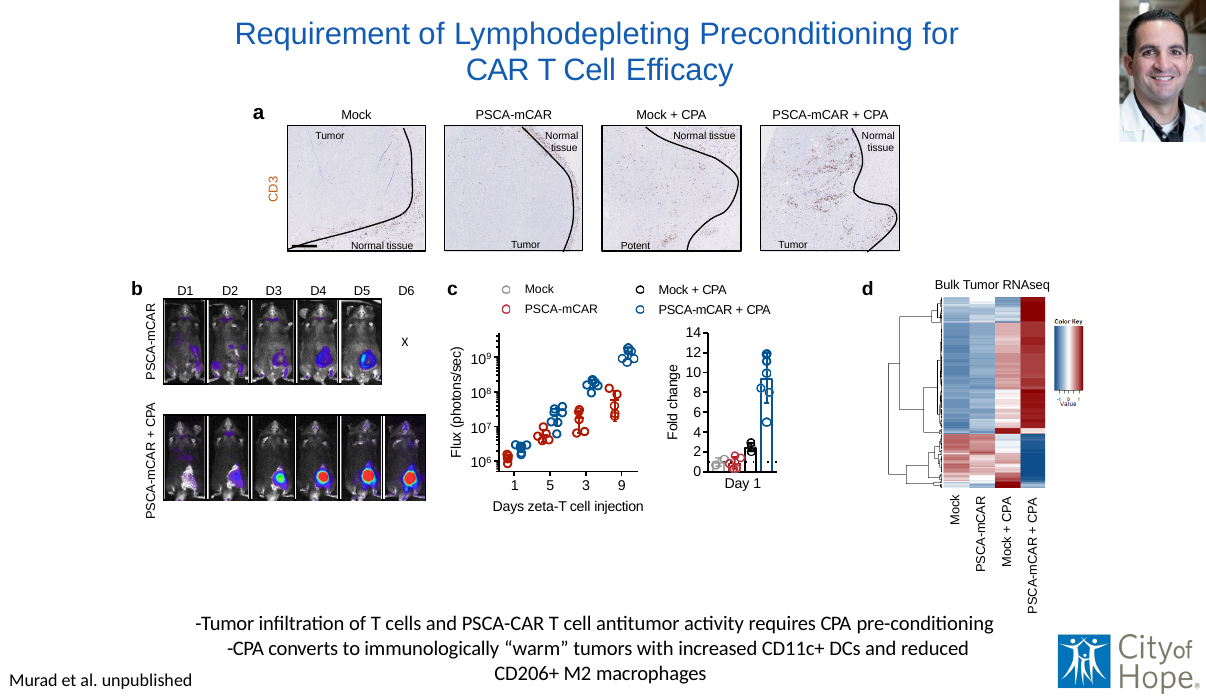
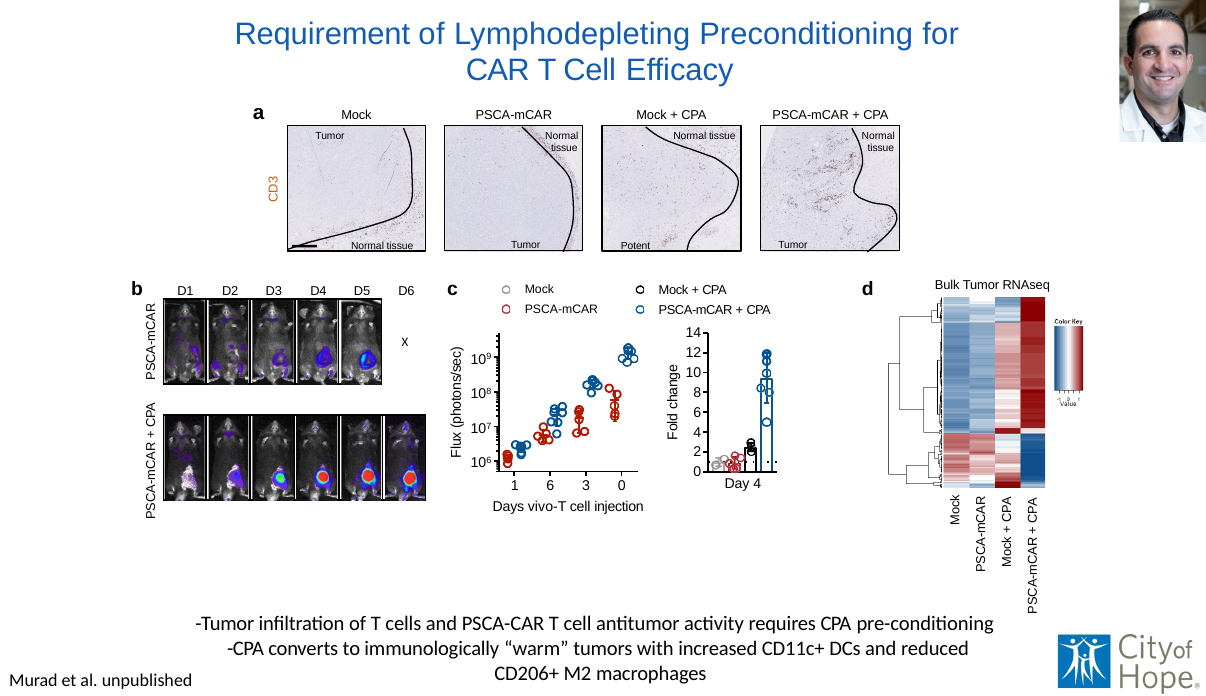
Day 1: 1 -> 4
1 5: 5 -> 6
3 9: 9 -> 0
zeta-T: zeta-T -> vivo-T
